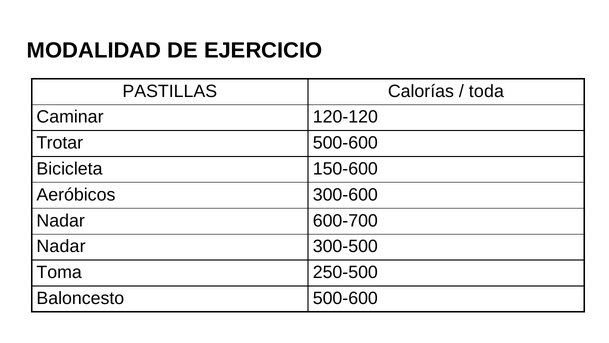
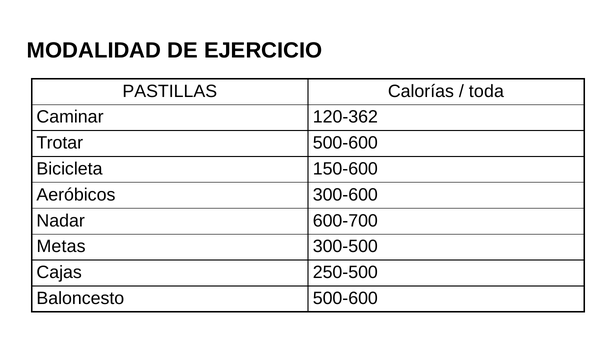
120-120: 120-120 -> 120-362
Nadar at (61, 246): Nadar -> Metas
Toma: Toma -> Cajas
